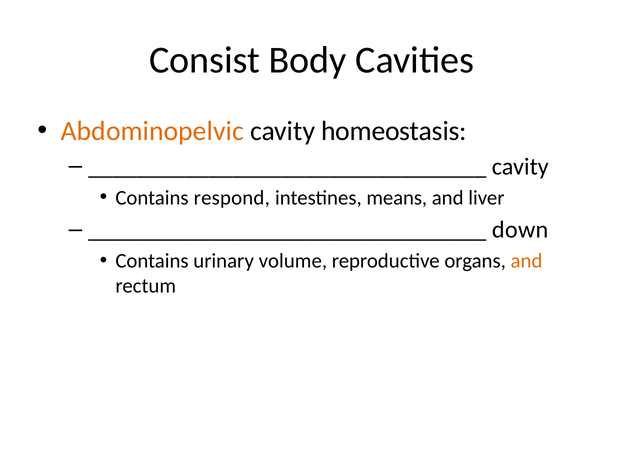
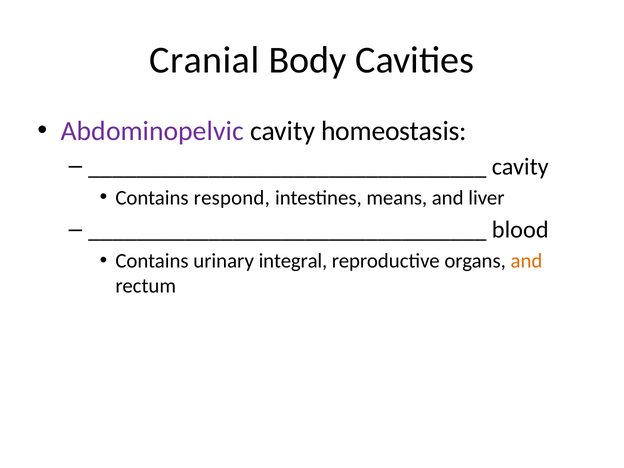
Consist: Consist -> Cranial
Abdominopelvic colour: orange -> purple
down: down -> blood
volume: volume -> integral
